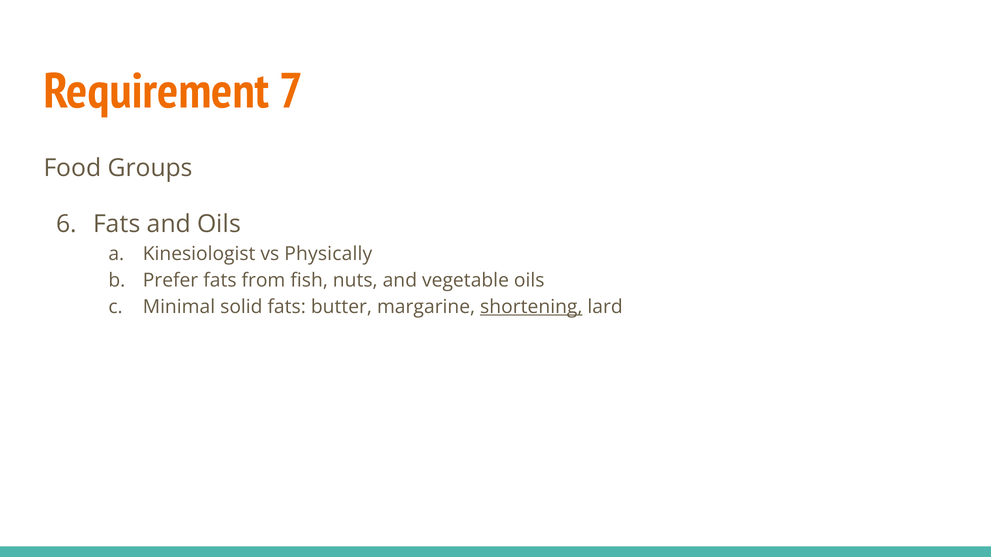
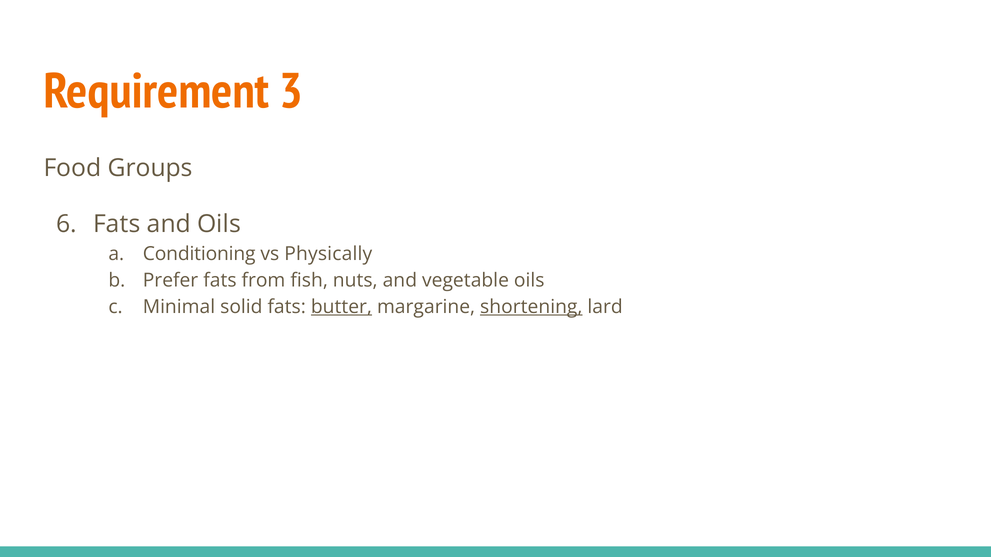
7: 7 -> 3
Kinesiologist: Kinesiologist -> Conditioning
butter underline: none -> present
